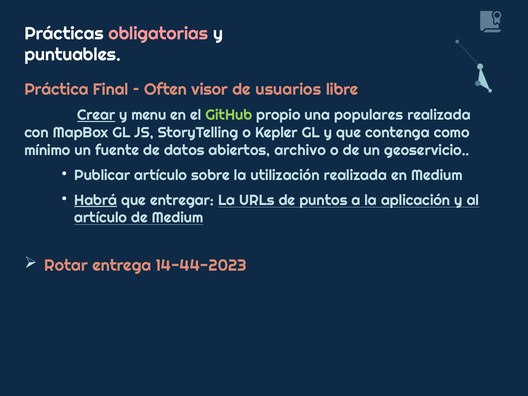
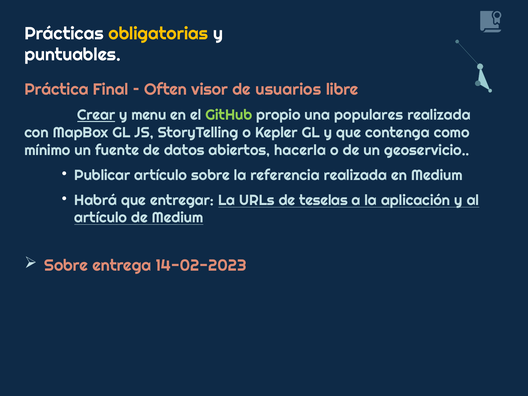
obligatorias colour: pink -> yellow
archivo: archivo -> hacerla
utilización: utilización -> referencia
Habrá underline: present -> none
puntos: puntos -> teselas
Rotar at (66, 266): Rotar -> Sobre
14-44-2023: 14-44-2023 -> 14-02-2023
